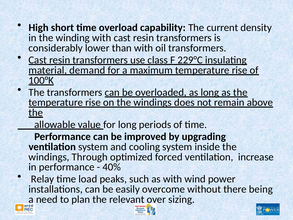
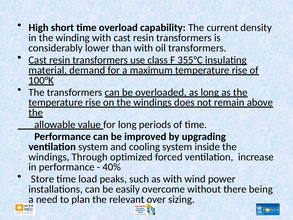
229°C: 229°C -> 355°C
Relay: Relay -> Store
